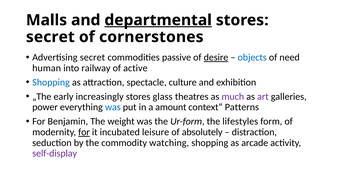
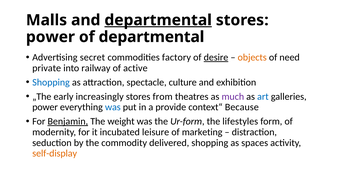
secret at (50, 37): secret -> power
of cornerstones: cornerstones -> departmental
passive: passive -> factory
objects colour: blue -> orange
human: human -> private
glass: glass -> from
art colour: purple -> blue
amount: amount -> provide
Patterns: Patterns -> Because
Benjamin underline: none -> present
for at (84, 132) underline: present -> none
absolutely: absolutely -> marketing
watching: watching -> delivered
arcade: arcade -> spaces
self-display colour: purple -> orange
